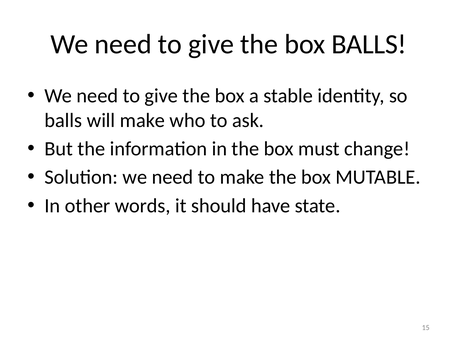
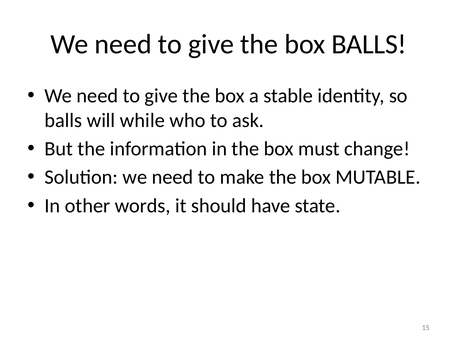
will make: make -> while
